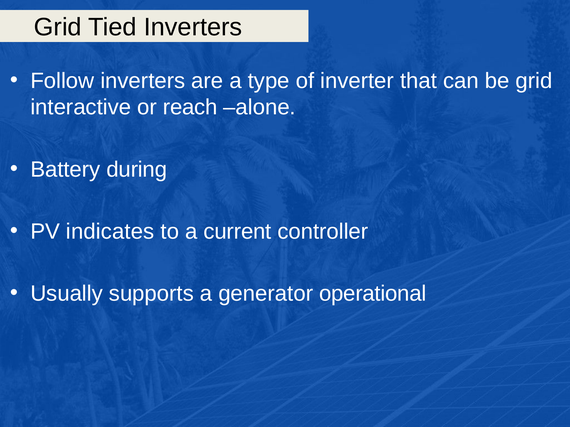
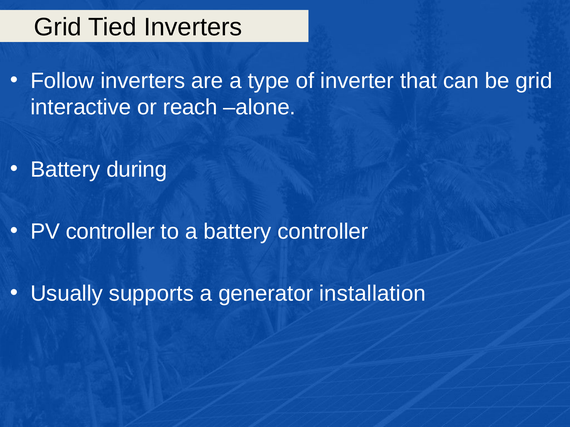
PV indicates: indicates -> controller
a current: current -> battery
operational: operational -> installation
